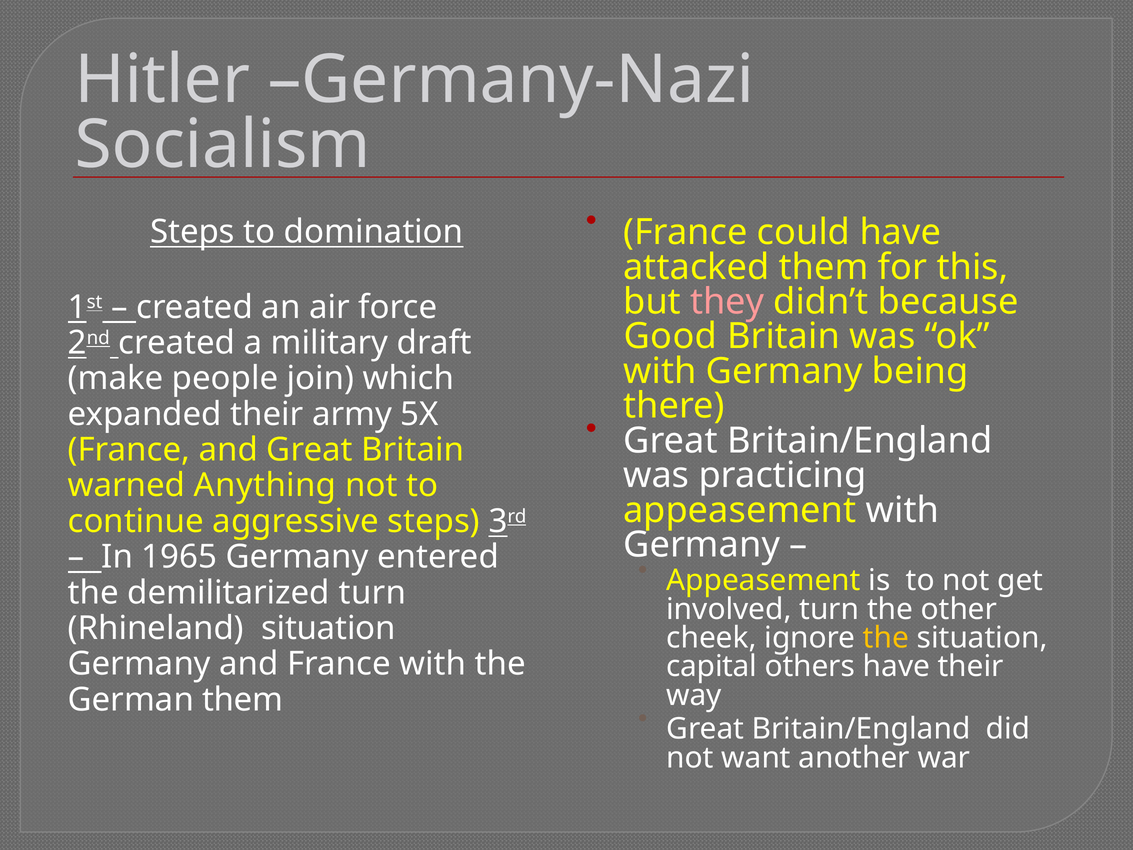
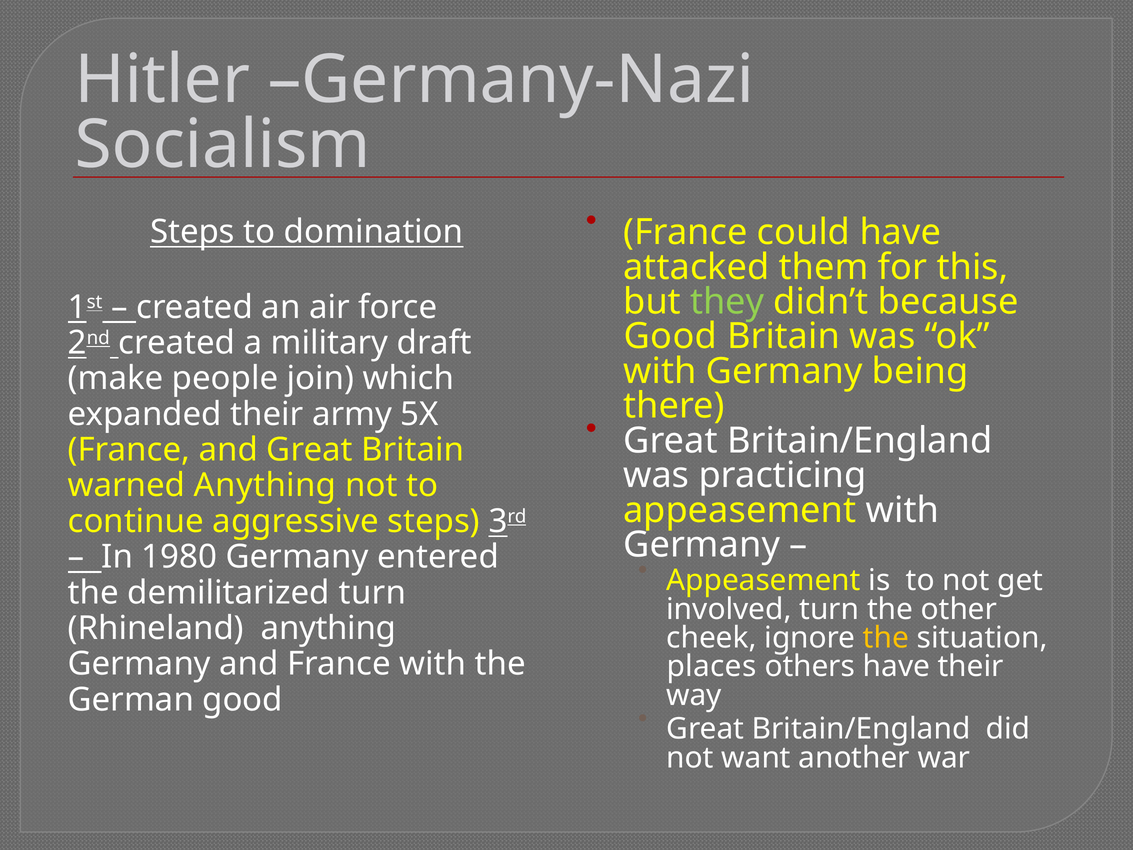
they colour: pink -> light green
1965: 1965 -> 1980
Rhineland situation: situation -> anything
capital: capital -> places
German them: them -> good
